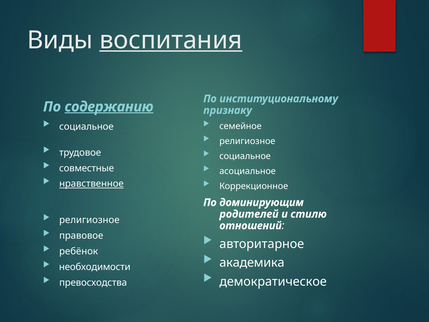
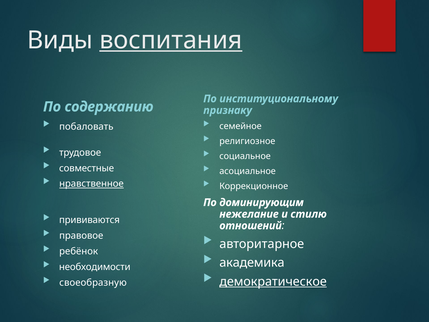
содержанию underline: present -> none
социальное at (86, 127): социальное -> побаловать
родителей: родителей -> нежелание
религиозное at (89, 220): религиозное -> прививаются
демократическое underline: none -> present
превосходства: превосходства -> своеобразную
